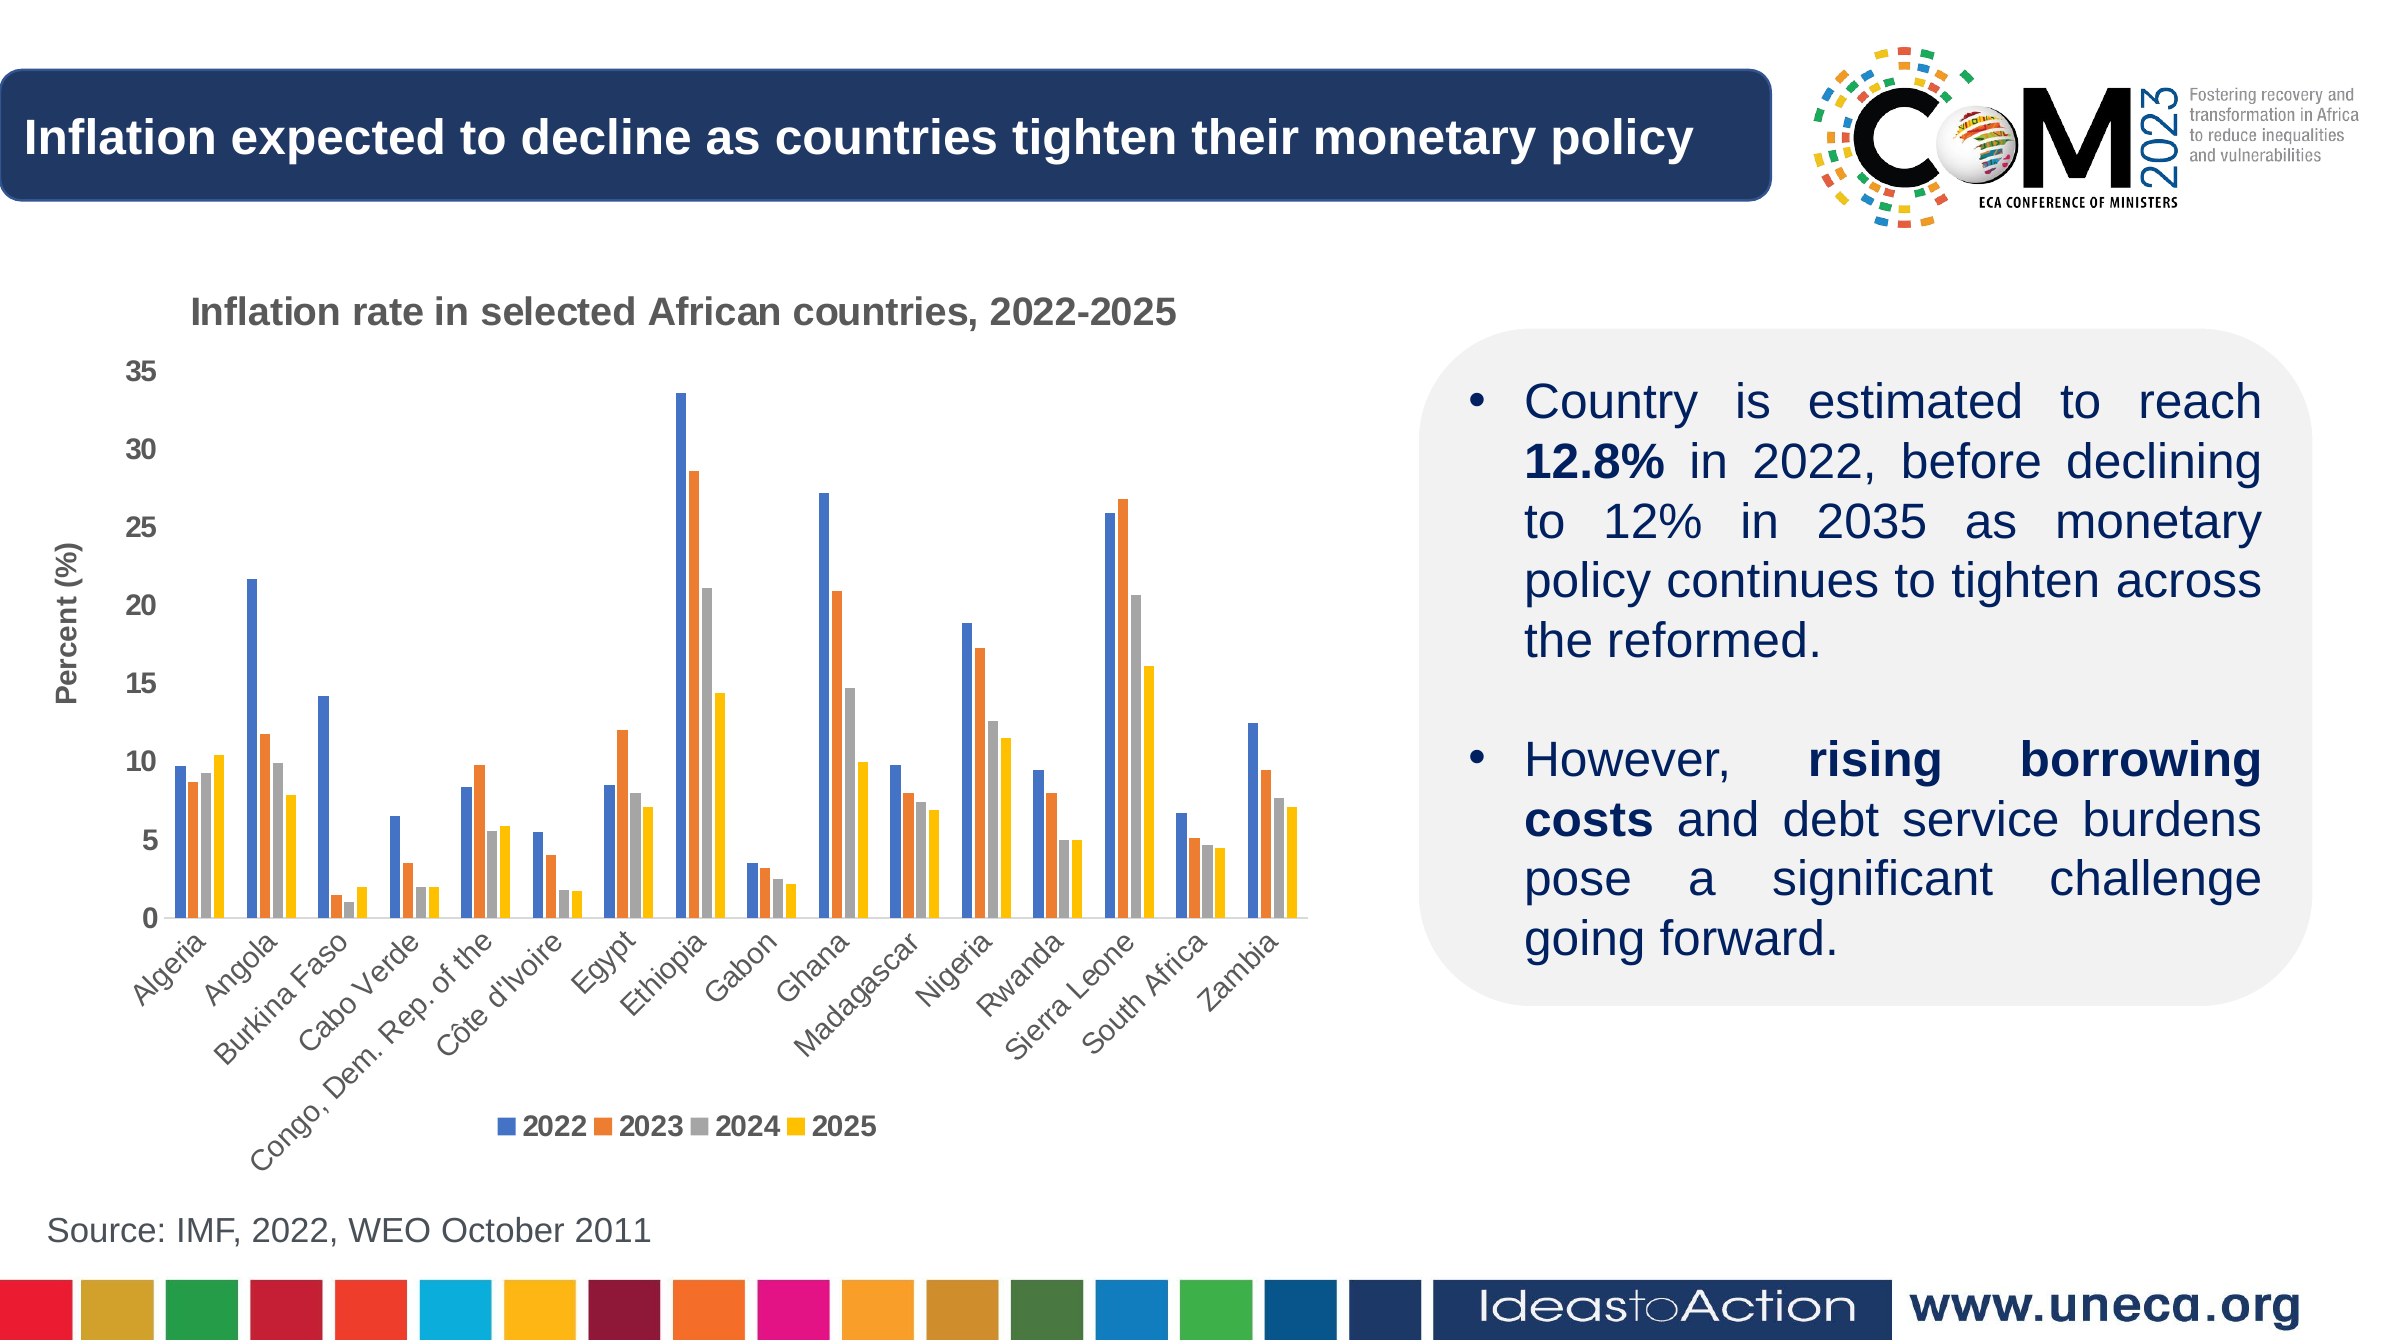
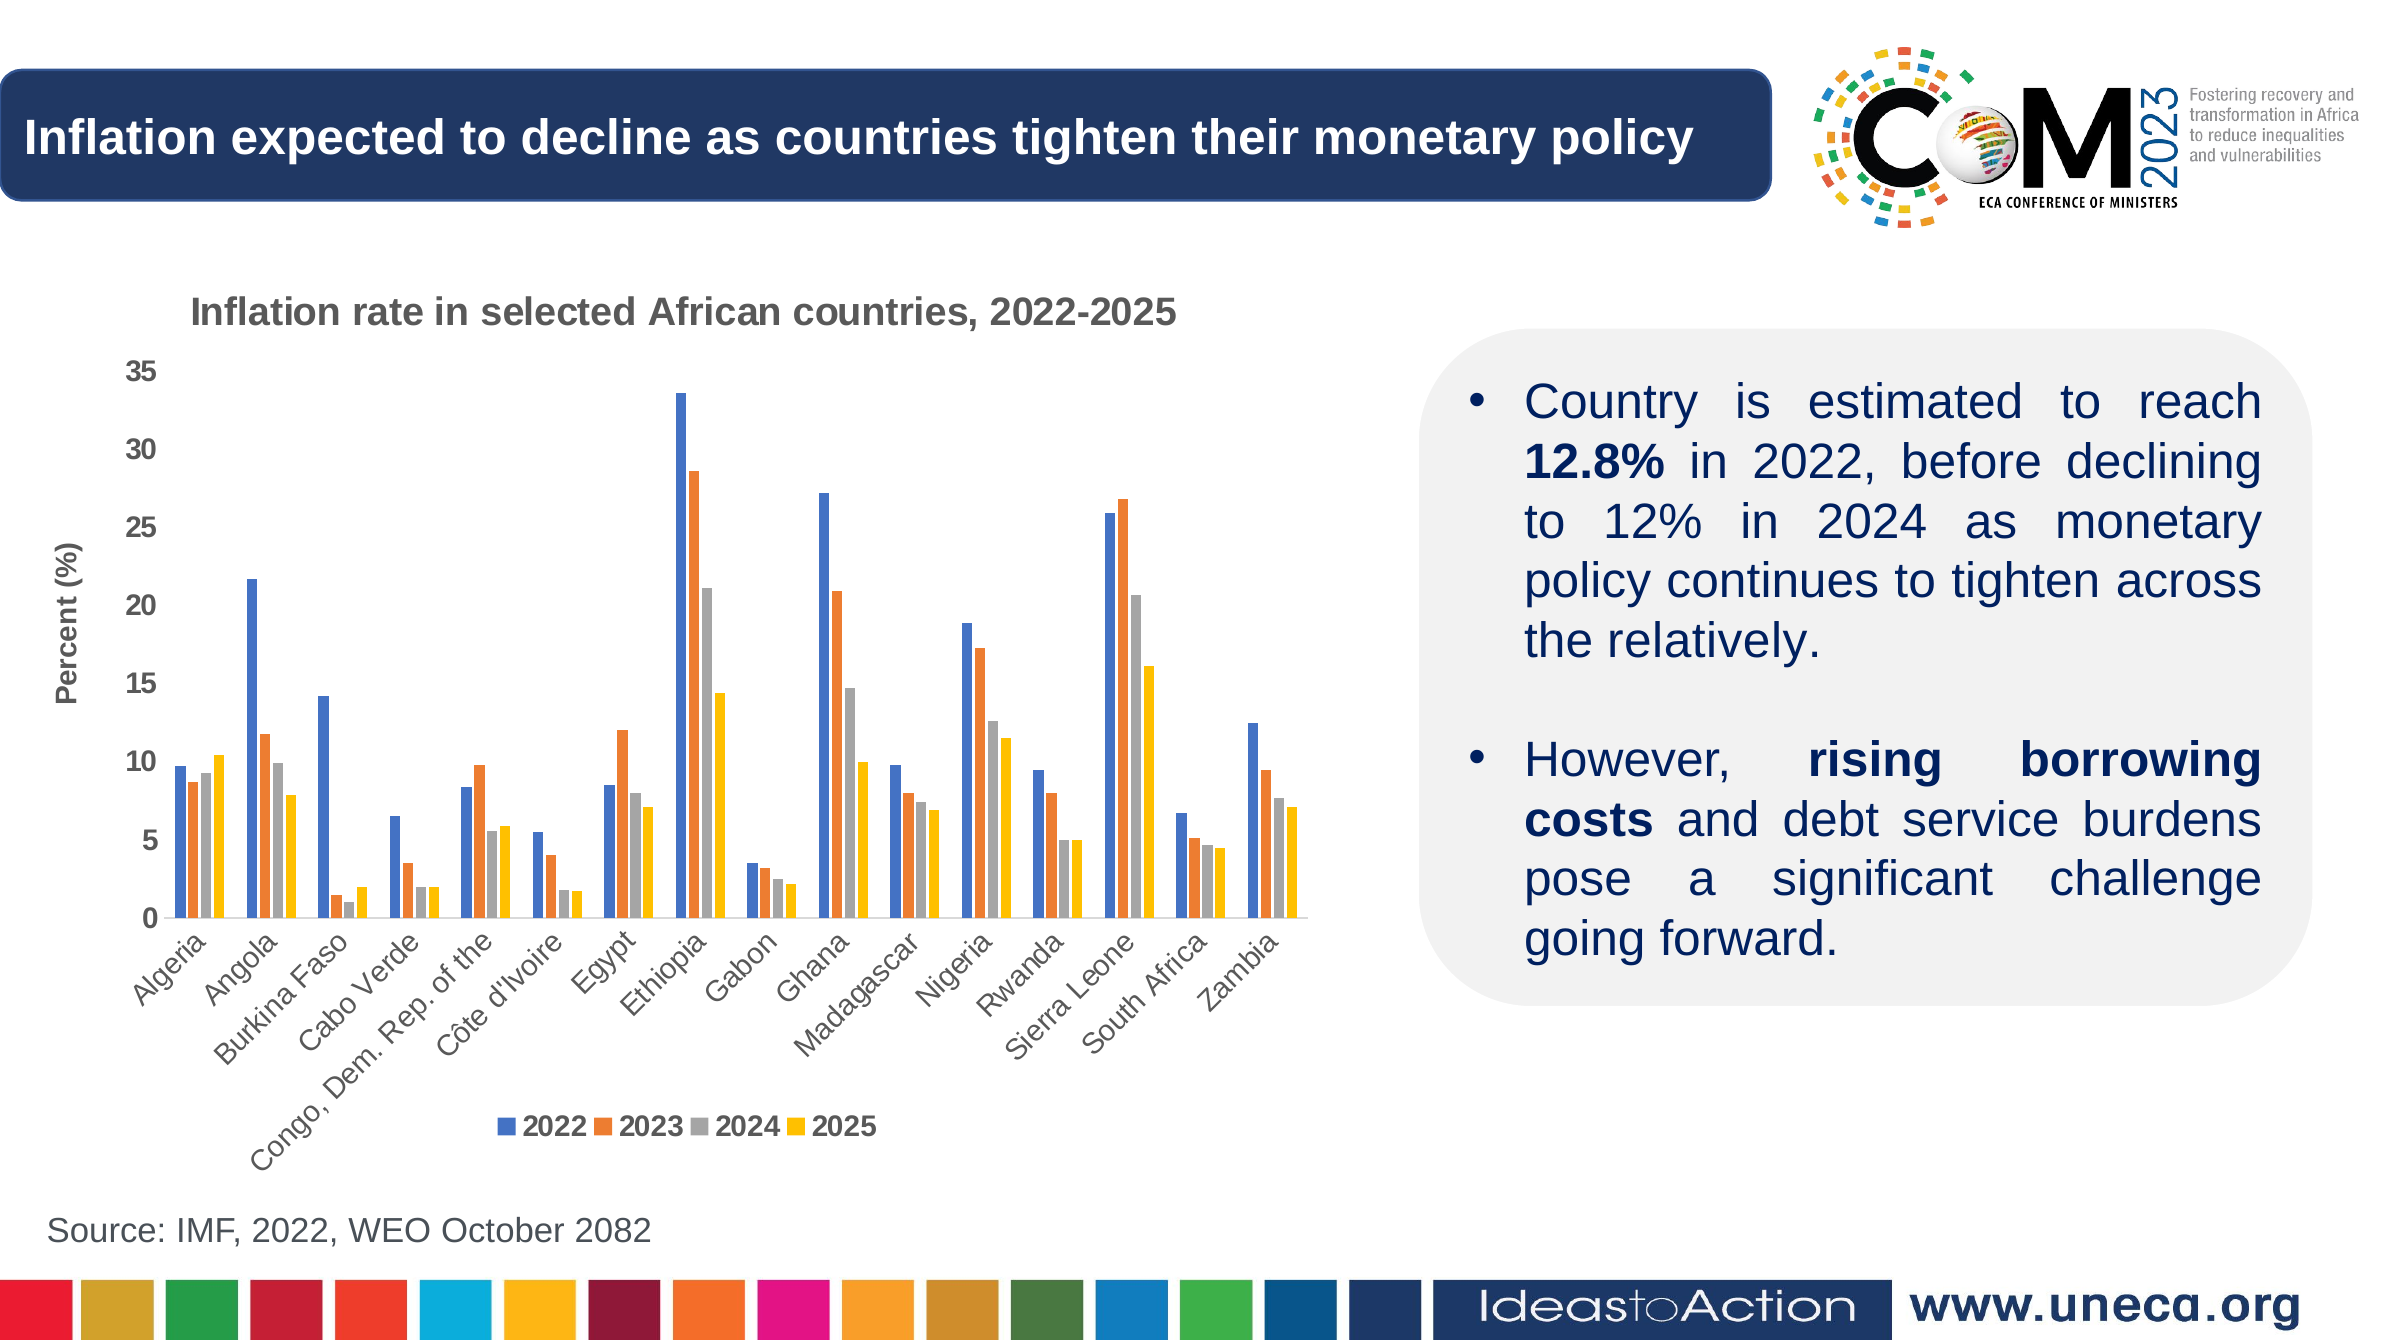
in 2035: 2035 -> 2024
reformed: reformed -> relatively
2011: 2011 -> 2082
